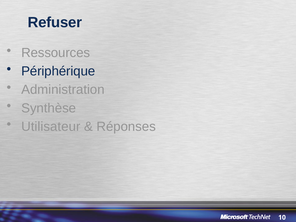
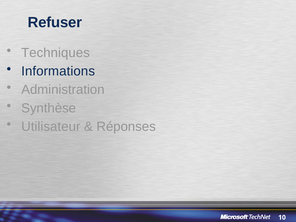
Ressources: Ressources -> Techniques
Périphérique: Périphérique -> Informations
